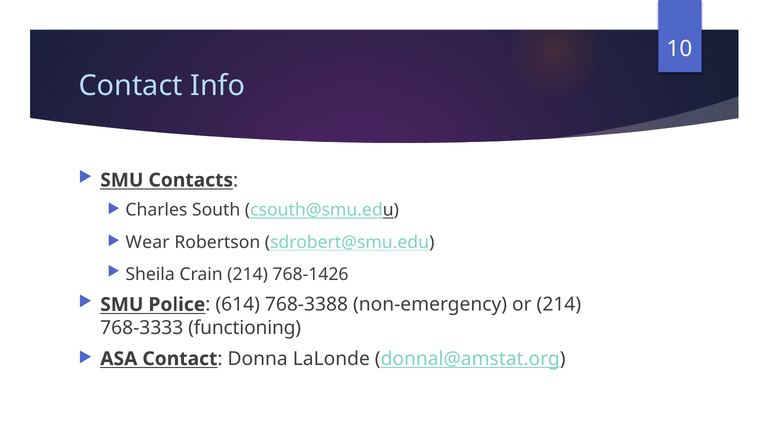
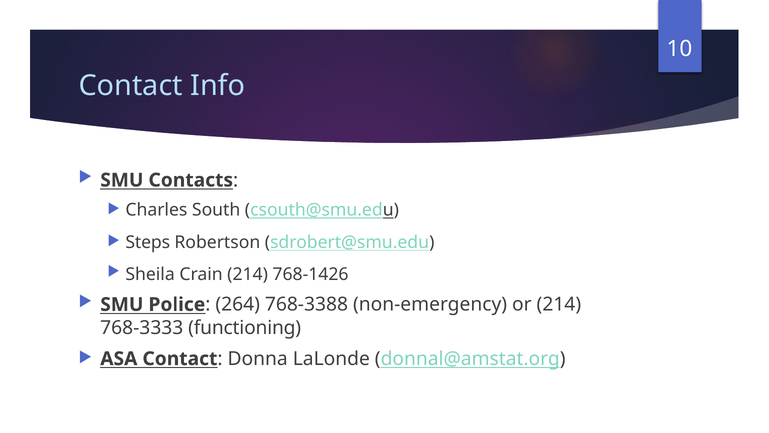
Wear: Wear -> Steps
614: 614 -> 264
